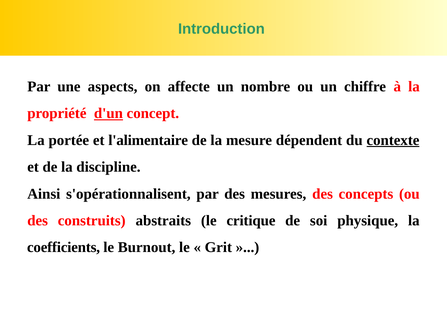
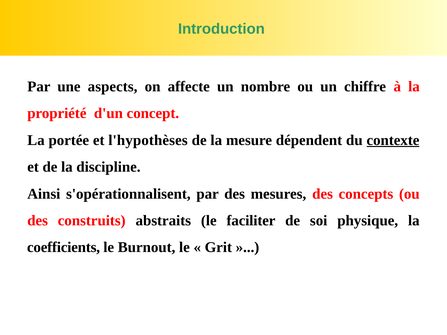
d'un underline: present -> none
l'alimentaire: l'alimentaire -> l'hypothèses
critique: critique -> faciliter
